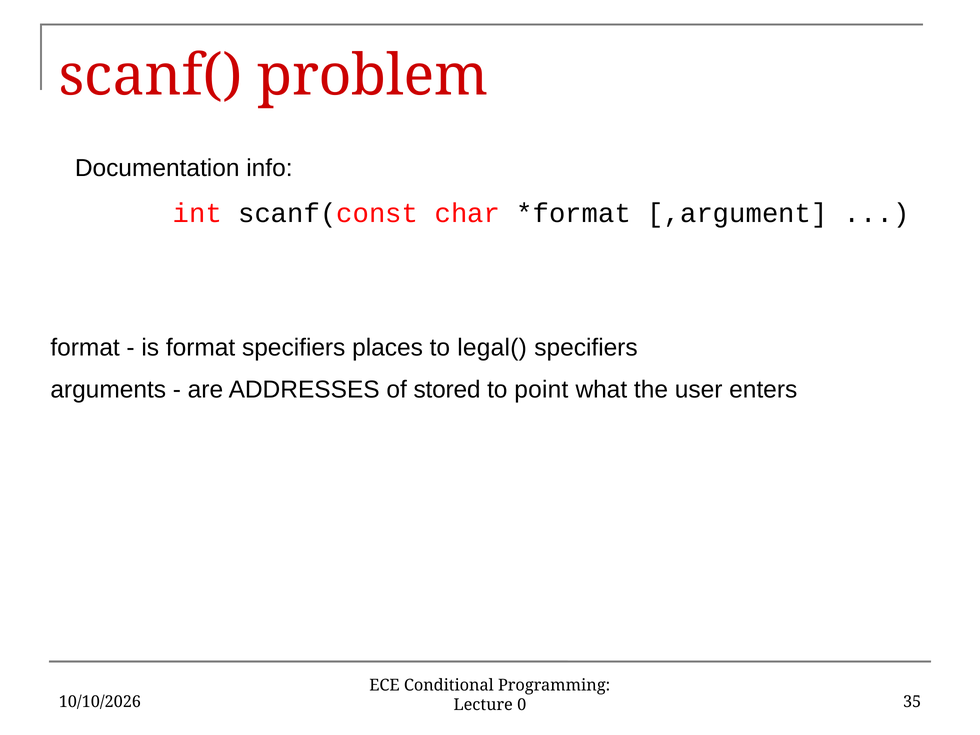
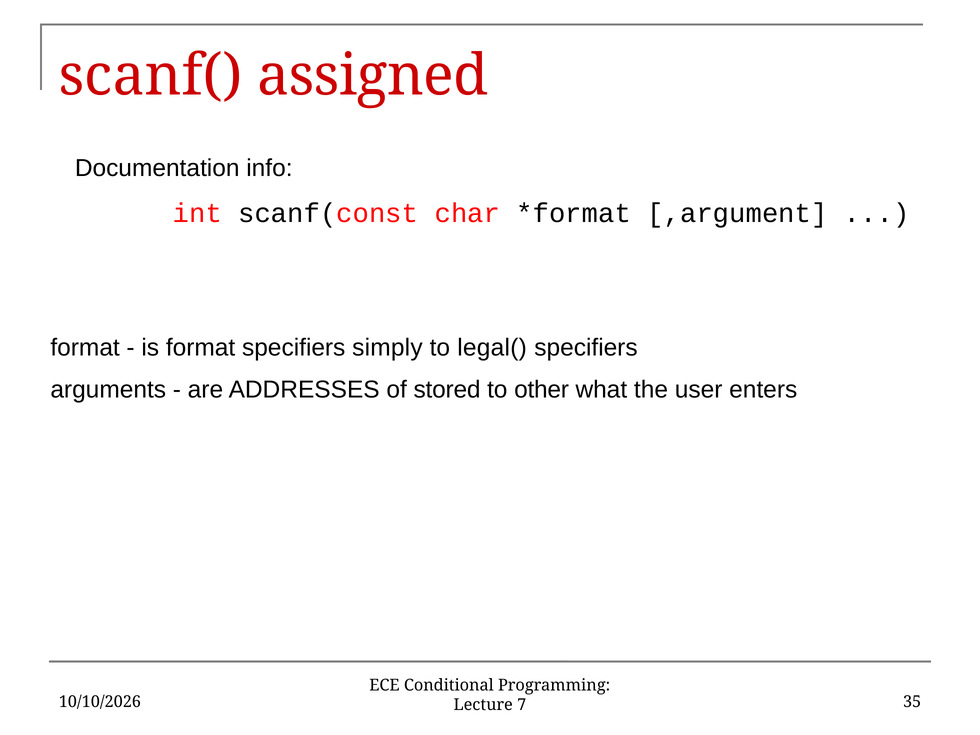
problem: problem -> assigned
places: places -> simply
point: point -> other
0: 0 -> 7
